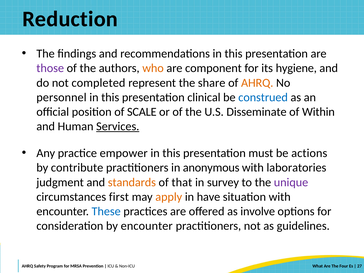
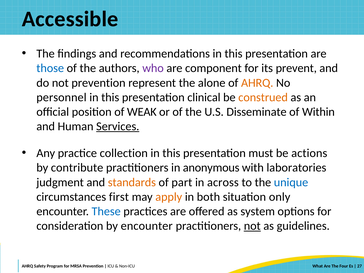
Reduction: Reduction -> Accessible
those colour: purple -> blue
who colour: orange -> purple
hygiene: hygiene -> prevent
not completed: completed -> prevention
share: share -> alone
construed colour: blue -> orange
SCALE: SCALE -> WEAK
empower: empower -> collection
that: that -> part
survey: survey -> across
unique colour: purple -> blue
have: have -> both
situation with: with -> only
involve: involve -> system
not at (252, 226) underline: none -> present
